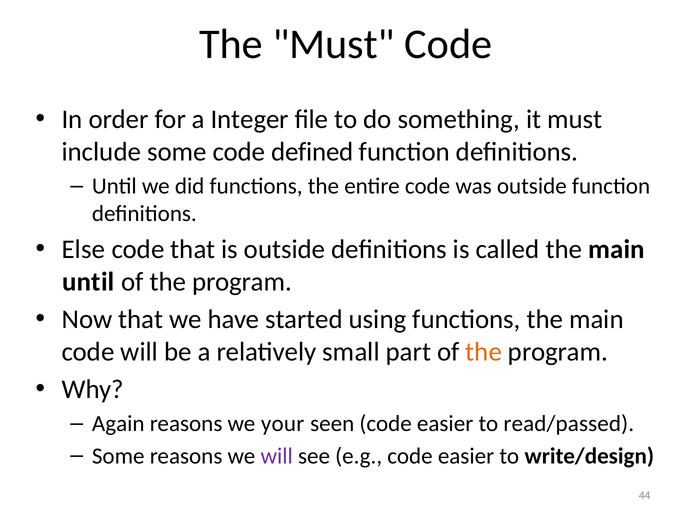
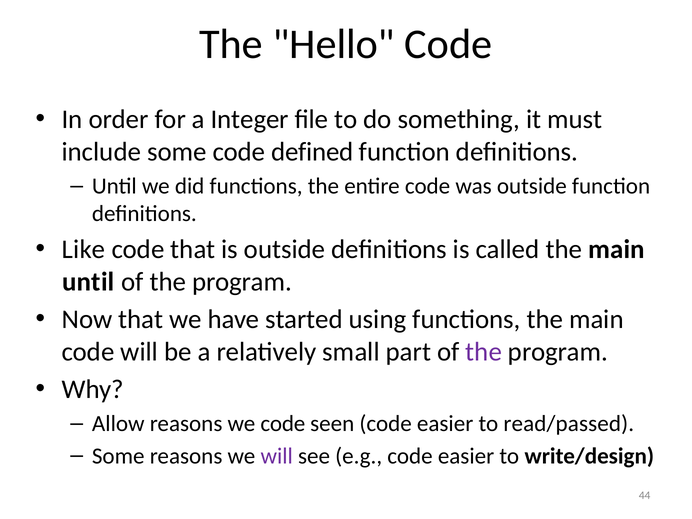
The Must: Must -> Hello
Else: Else -> Like
the at (484, 352) colour: orange -> purple
Again: Again -> Allow
we your: your -> code
